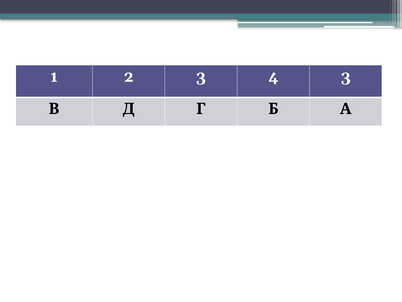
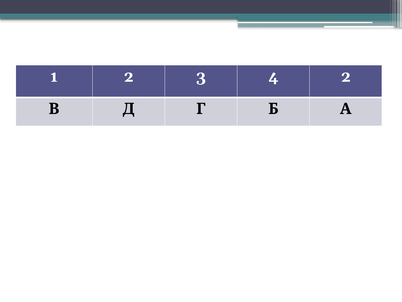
3 at (346, 76): 3 -> 2
